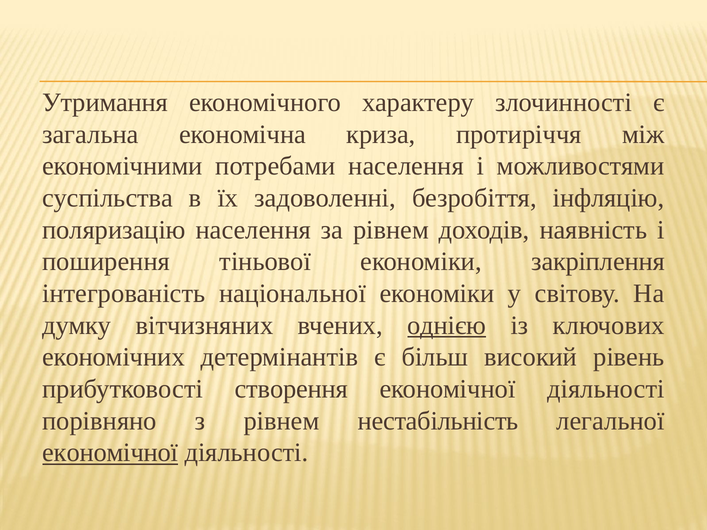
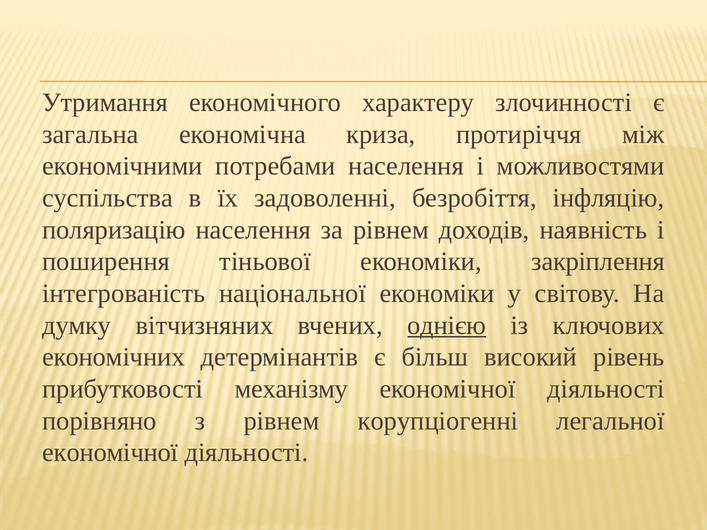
створення: створення -> механізму
нестабільність: нестабільність -> корупціогенні
економічної at (110, 453) underline: present -> none
